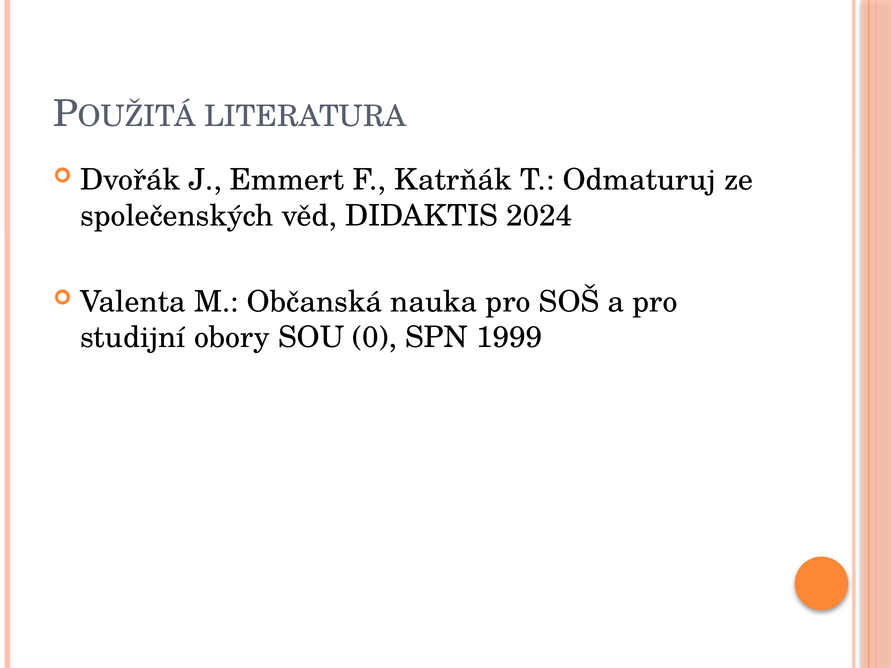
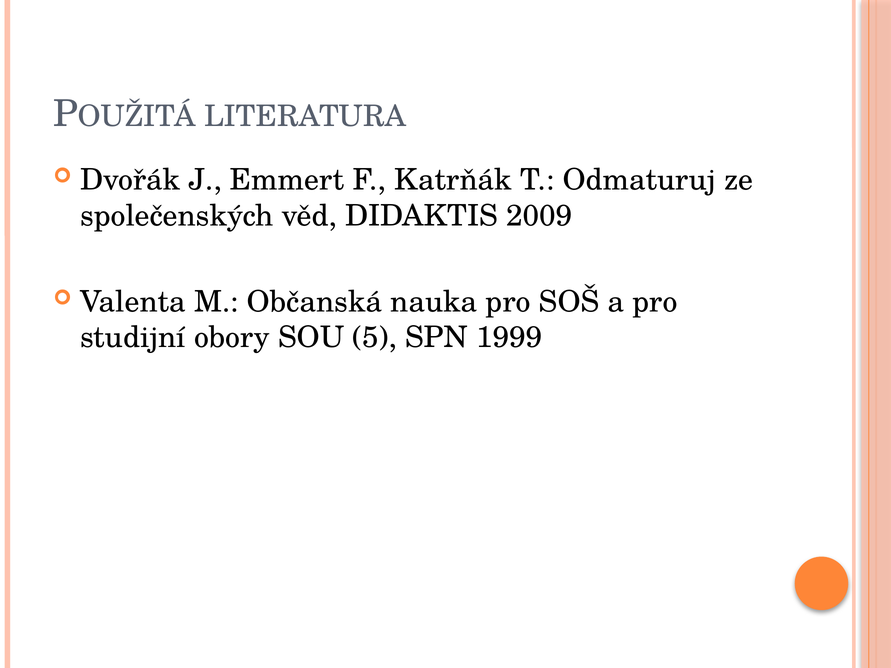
2024: 2024 -> 2009
0: 0 -> 5
